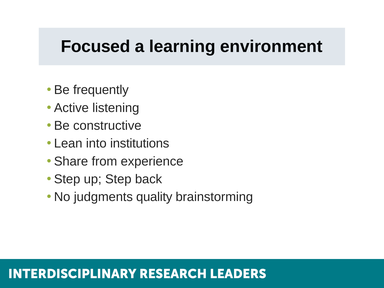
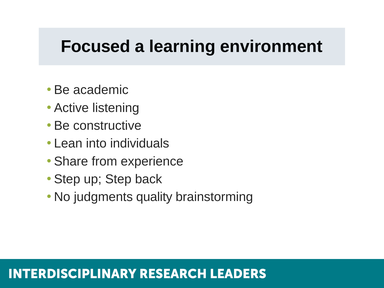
frequently: frequently -> academic
institutions: institutions -> individuals
